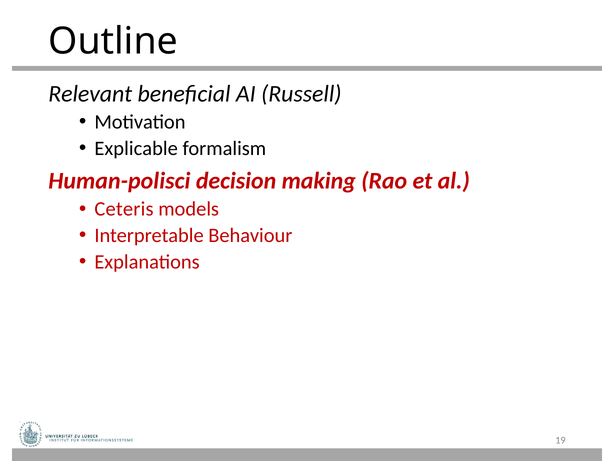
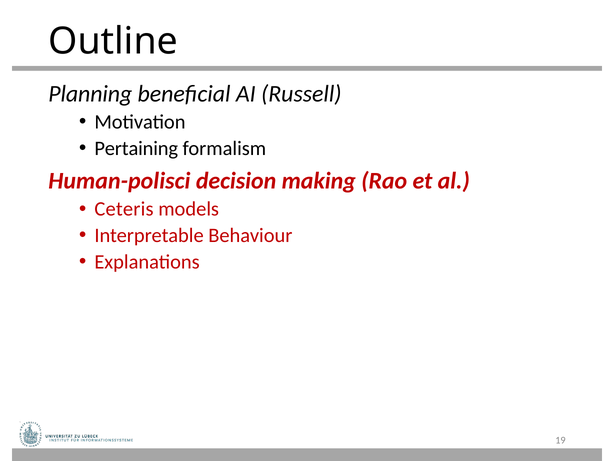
Relevant: Relevant -> Planning
Explicable: Explicable -> Pertaining
